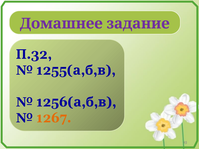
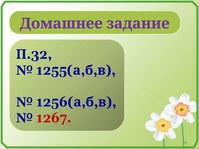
1267 colour: orange -> red
